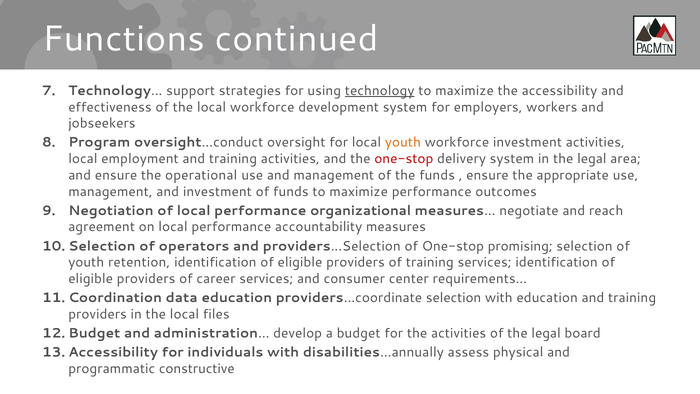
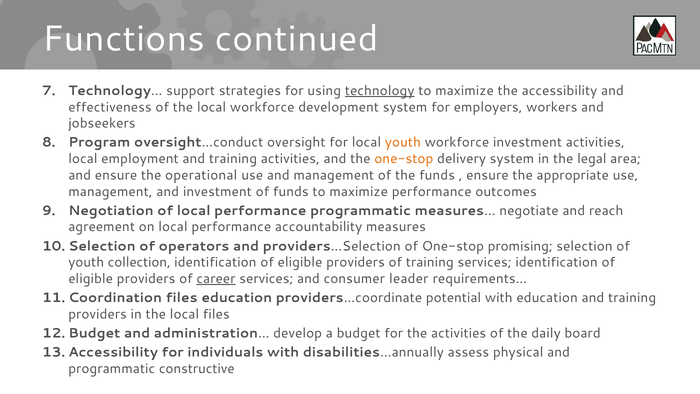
one-stop at (404, 159) colour: red -> orange
performance organizational: organizational -> programmatic
retention: retention -> collection
career underline: none -> present
center: center -> leader
data at (182, 298): data -> files
providers…coordinate selection: selection -> potential
of the legal: legal -> daily
